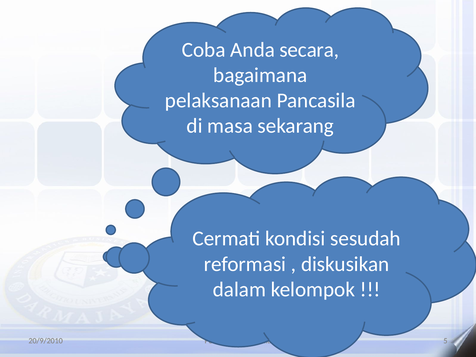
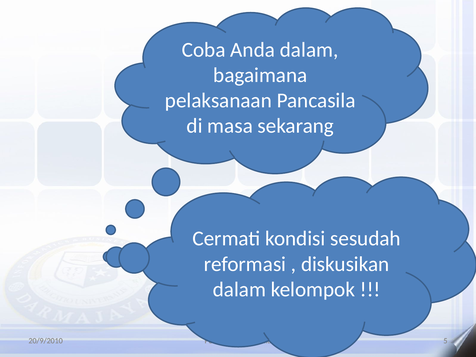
Anda secara: secara -> dalam
